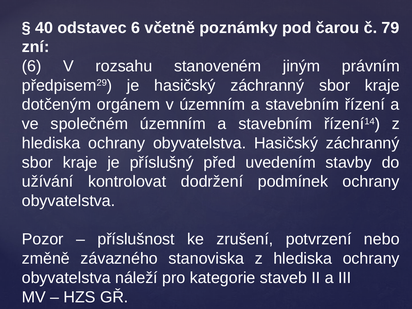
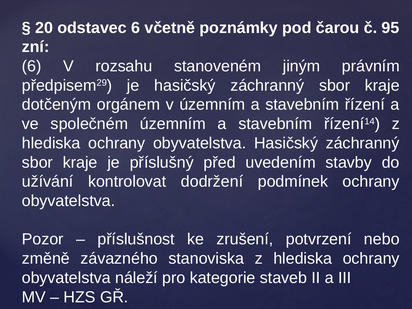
40: 40 -> 20
79: 79 -> 95
